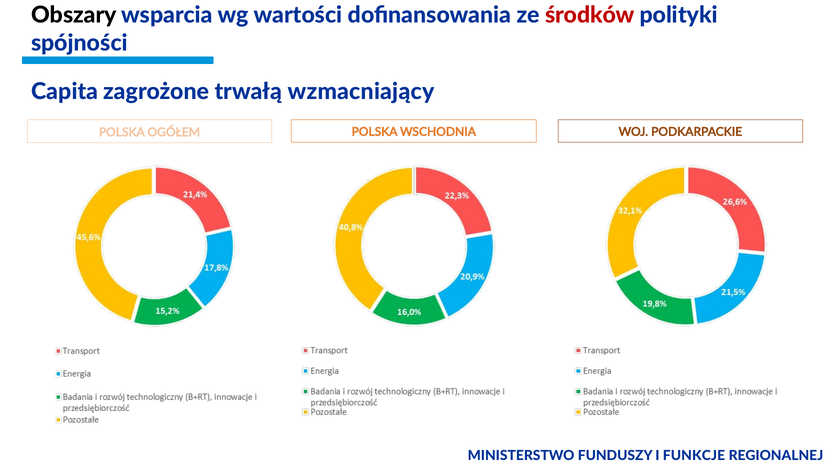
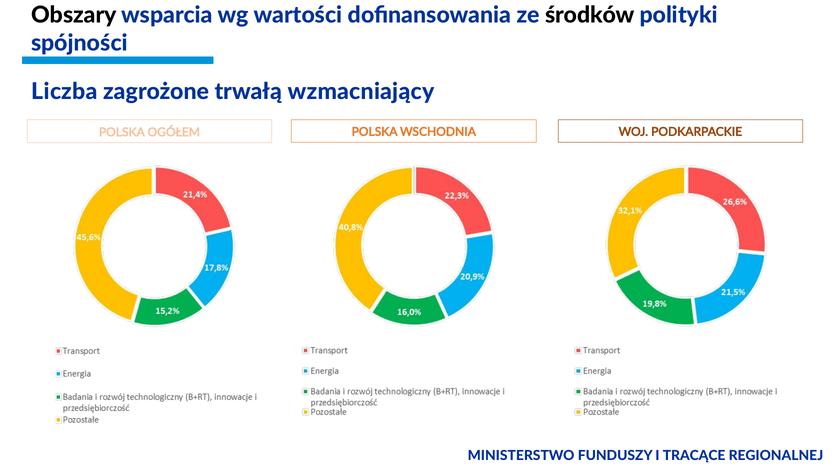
środków colour: red -> black
Capita: Capita -> Liczba
FUNKCJE: FUNKCJE -> TRACĄCE
